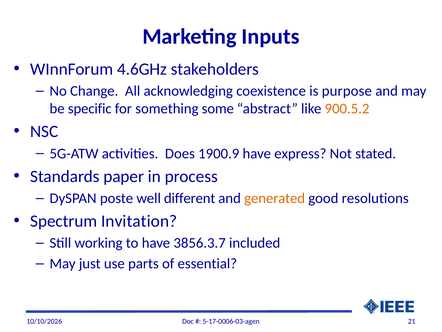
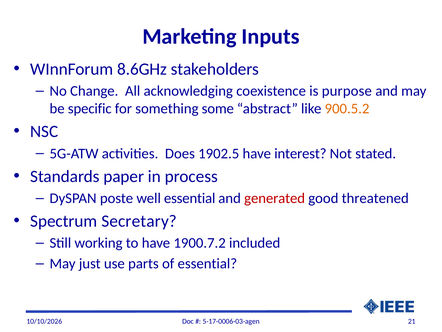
4.6GHz: 4.6GHz -> 8.6GHz
1900.9: 1900.9 -> 1902.5
express: express -> interest
well different: different -> essential
generated colour: orange -> red
resolutions: resolutions -> threatened
Invitation: Invitation -> Secretary
3856.3.7: 3856.3.7 -> 1900.7.2
